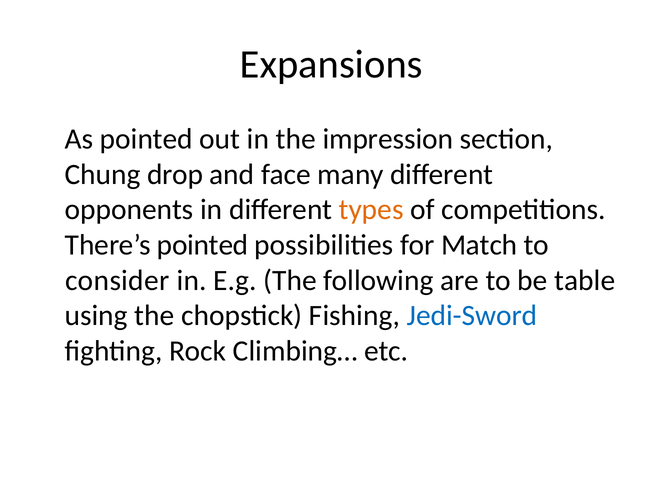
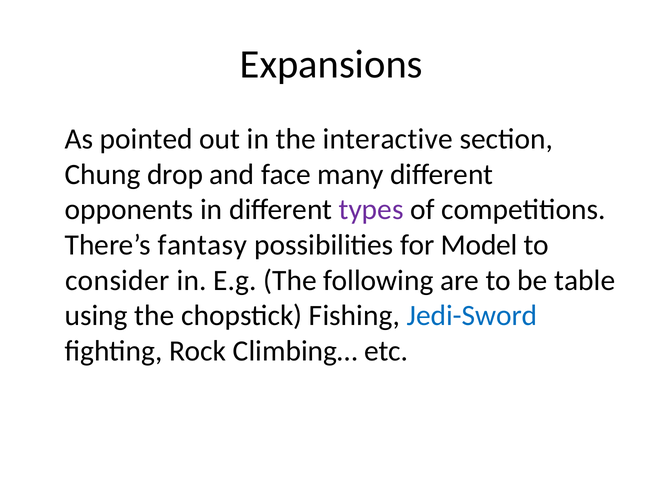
impression: impression -> interactive
types colour: orange -> purple
There’s pointed: pointed -> fantasy
Match: Match -> Model
